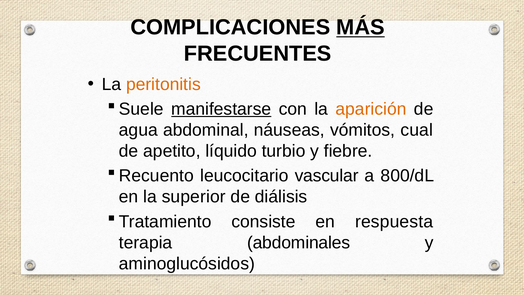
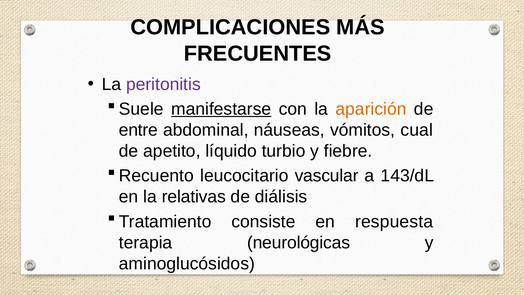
MÁS underline: present -> none
peritonitis colour: orange -> purple
agua: agua -> entre
800/dL: 800/dL -> 143/dL
superior: superior -> relativas
abdominales: abdominales -> neurológicas
